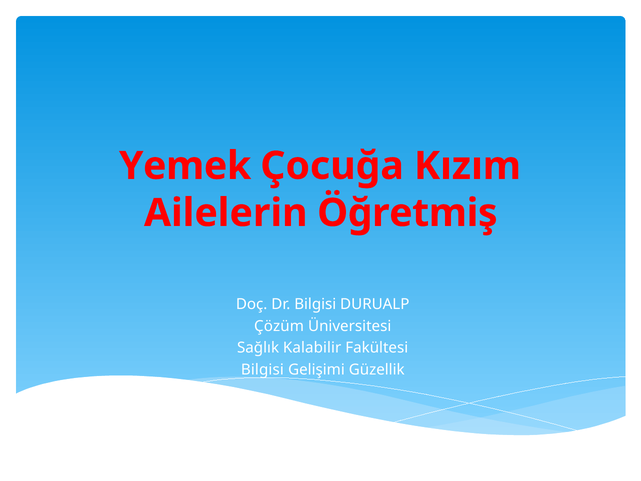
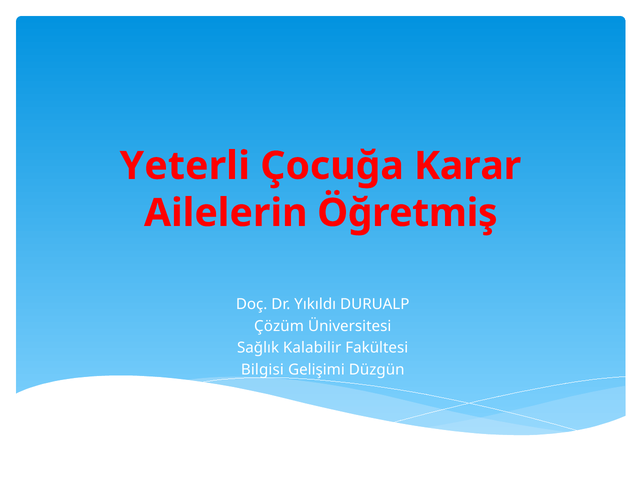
Yemek: Yemek -> Yeterli
Kızım: Kızım -> Karar
Dr Bilgisi: Bilgisi -> Yıkıldı
Güzellik: Güzellik -> Düzgün
